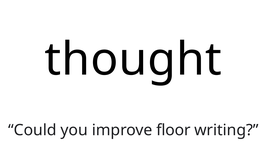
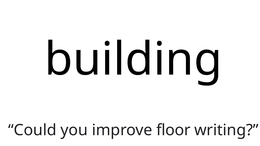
thought: thought -> building
